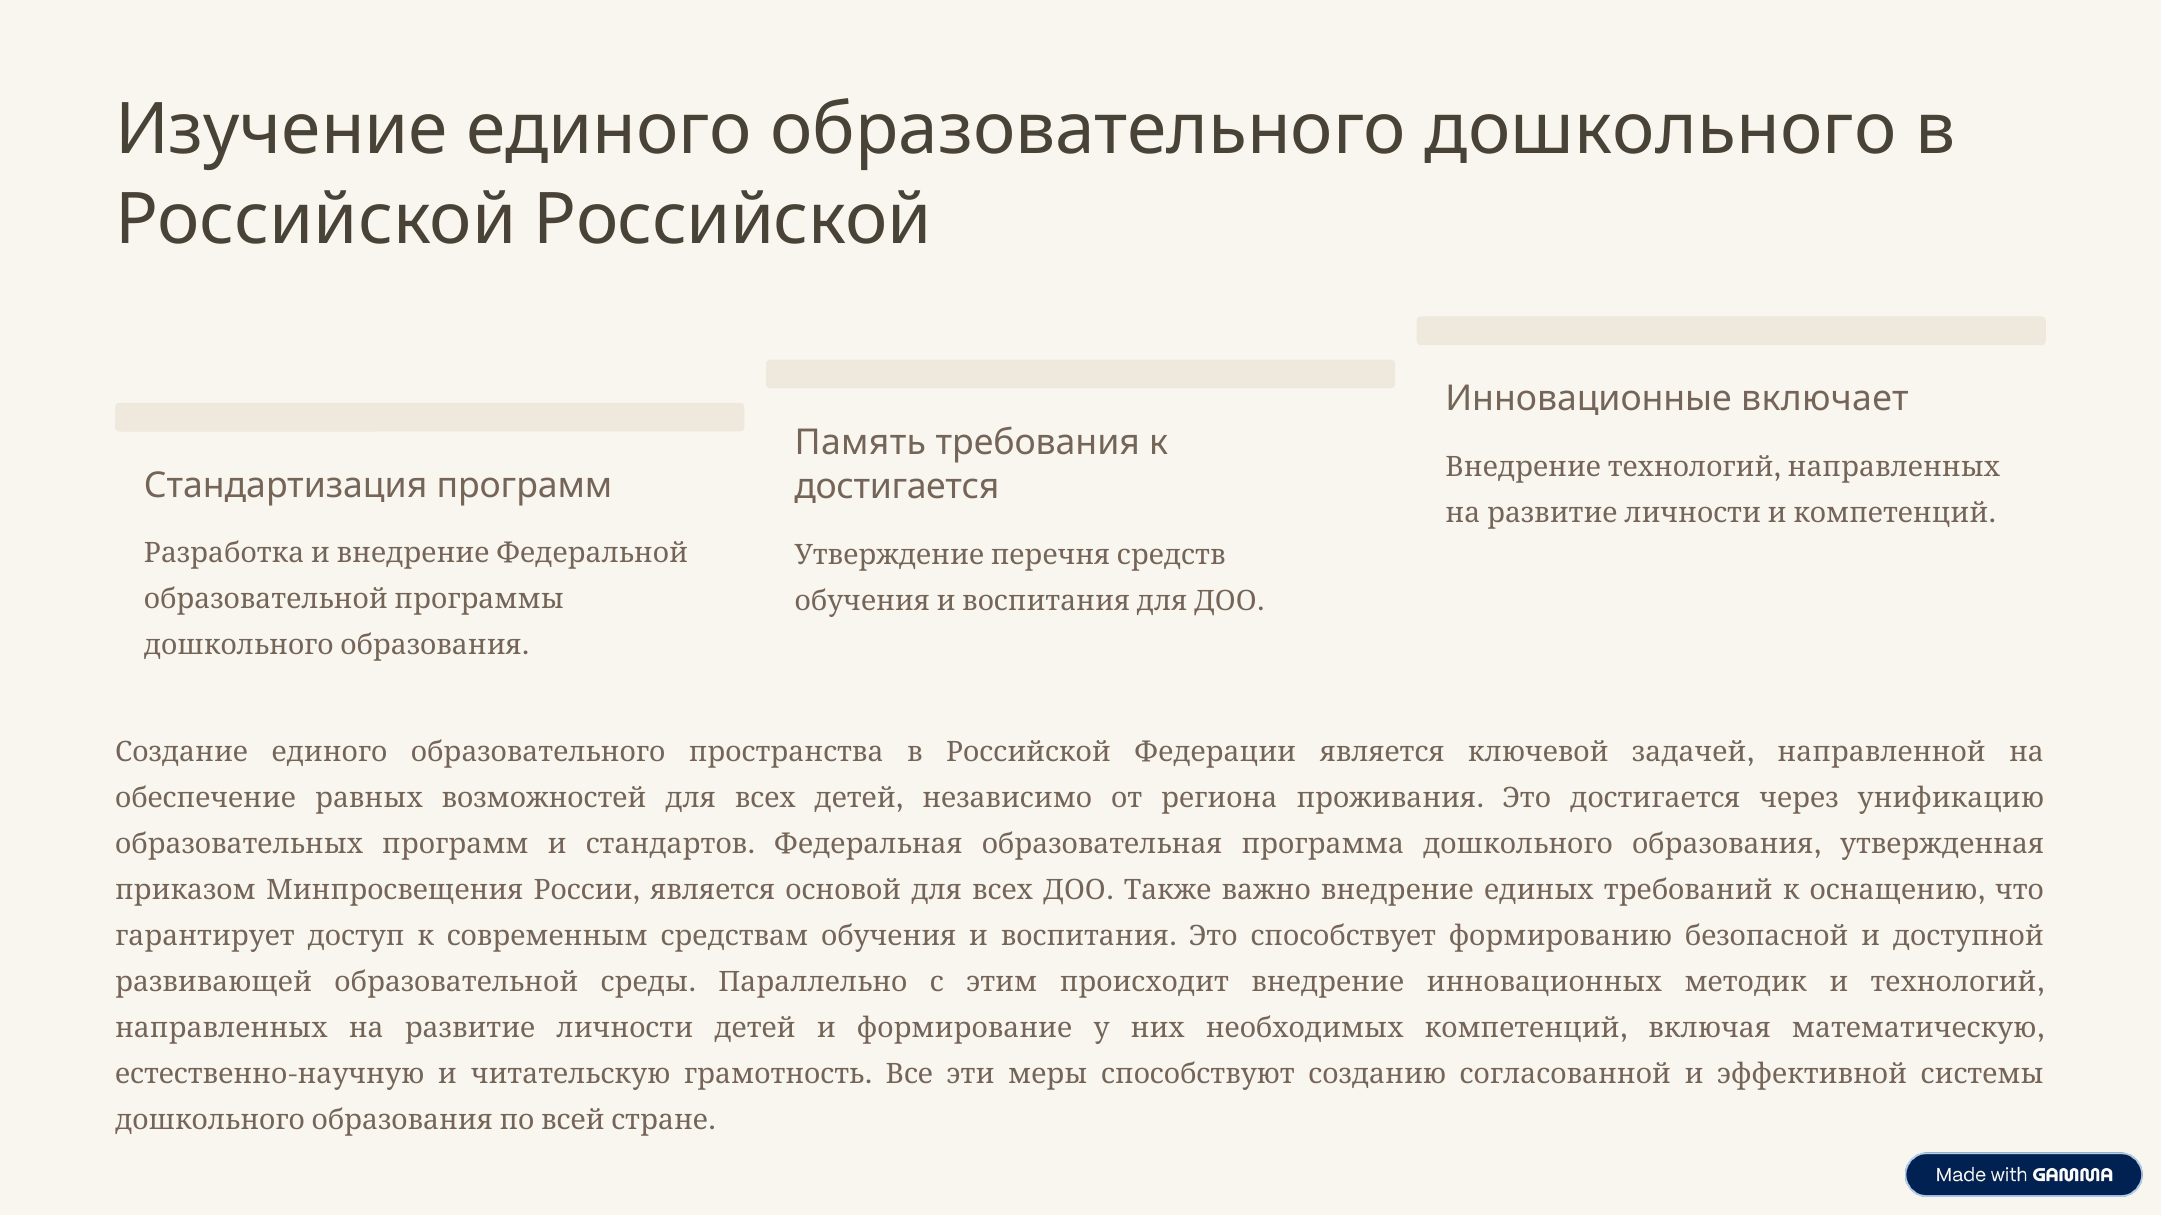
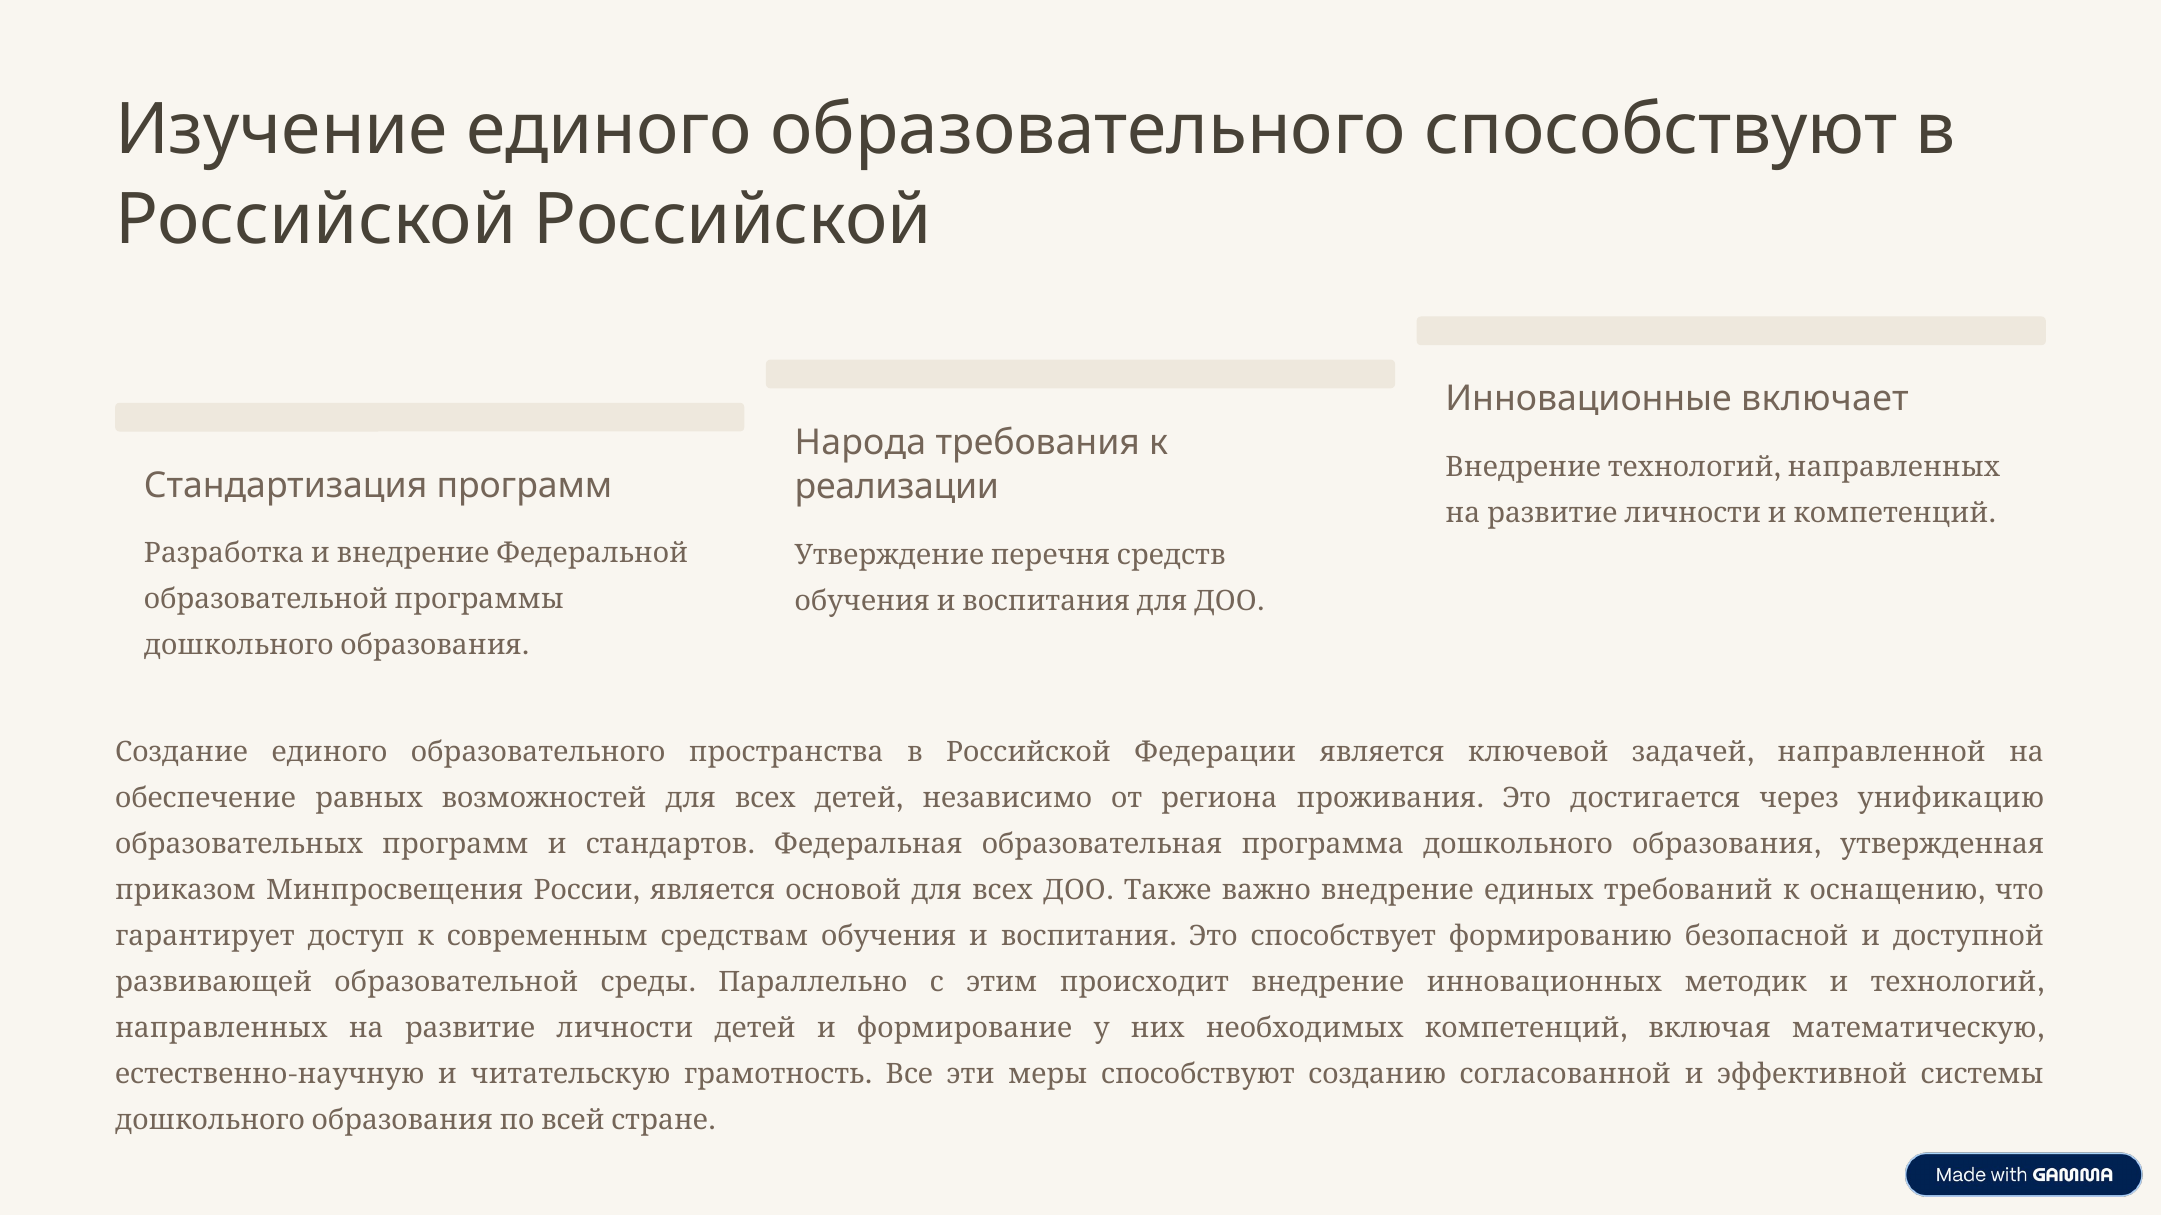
образовательного дошкольного: дошкольного -> способствуют
Память: Память -> Народа
достигается at (897, 487): достигается -> реализации
